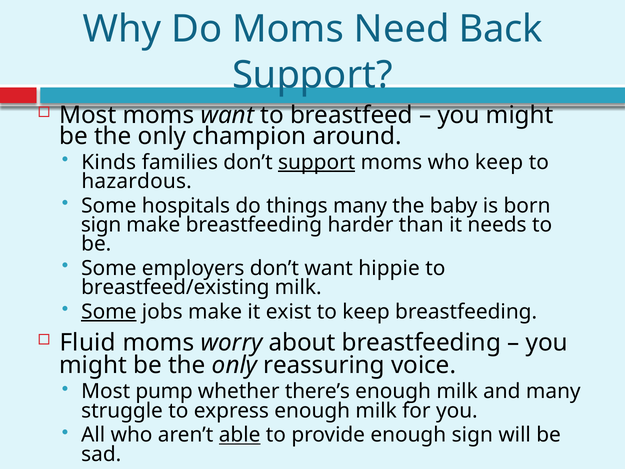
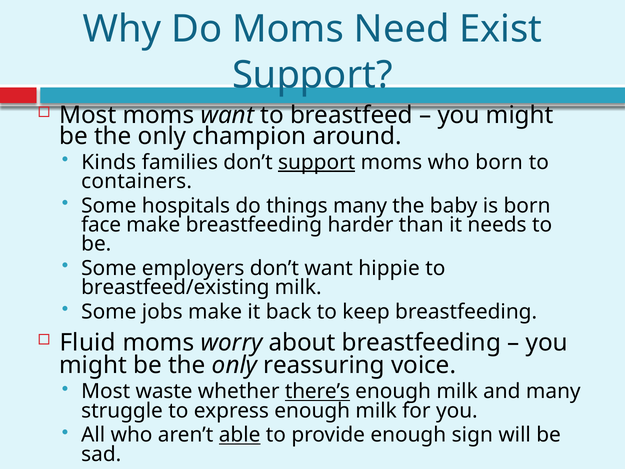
Back: Back -> Exist
who keep: keep -> born
hazardous: hazardous -> containers
sign at (101, 225): sign -> face
Some at (109, 312) underline: present -> none
exist: exist -> back
pump: pump -> waste
there’s underline: none -> present
